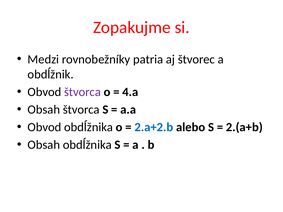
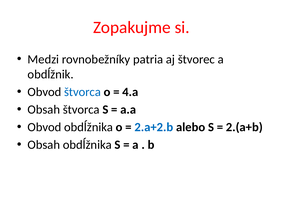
štvorca at (82, 92) colour: purple -> blue
